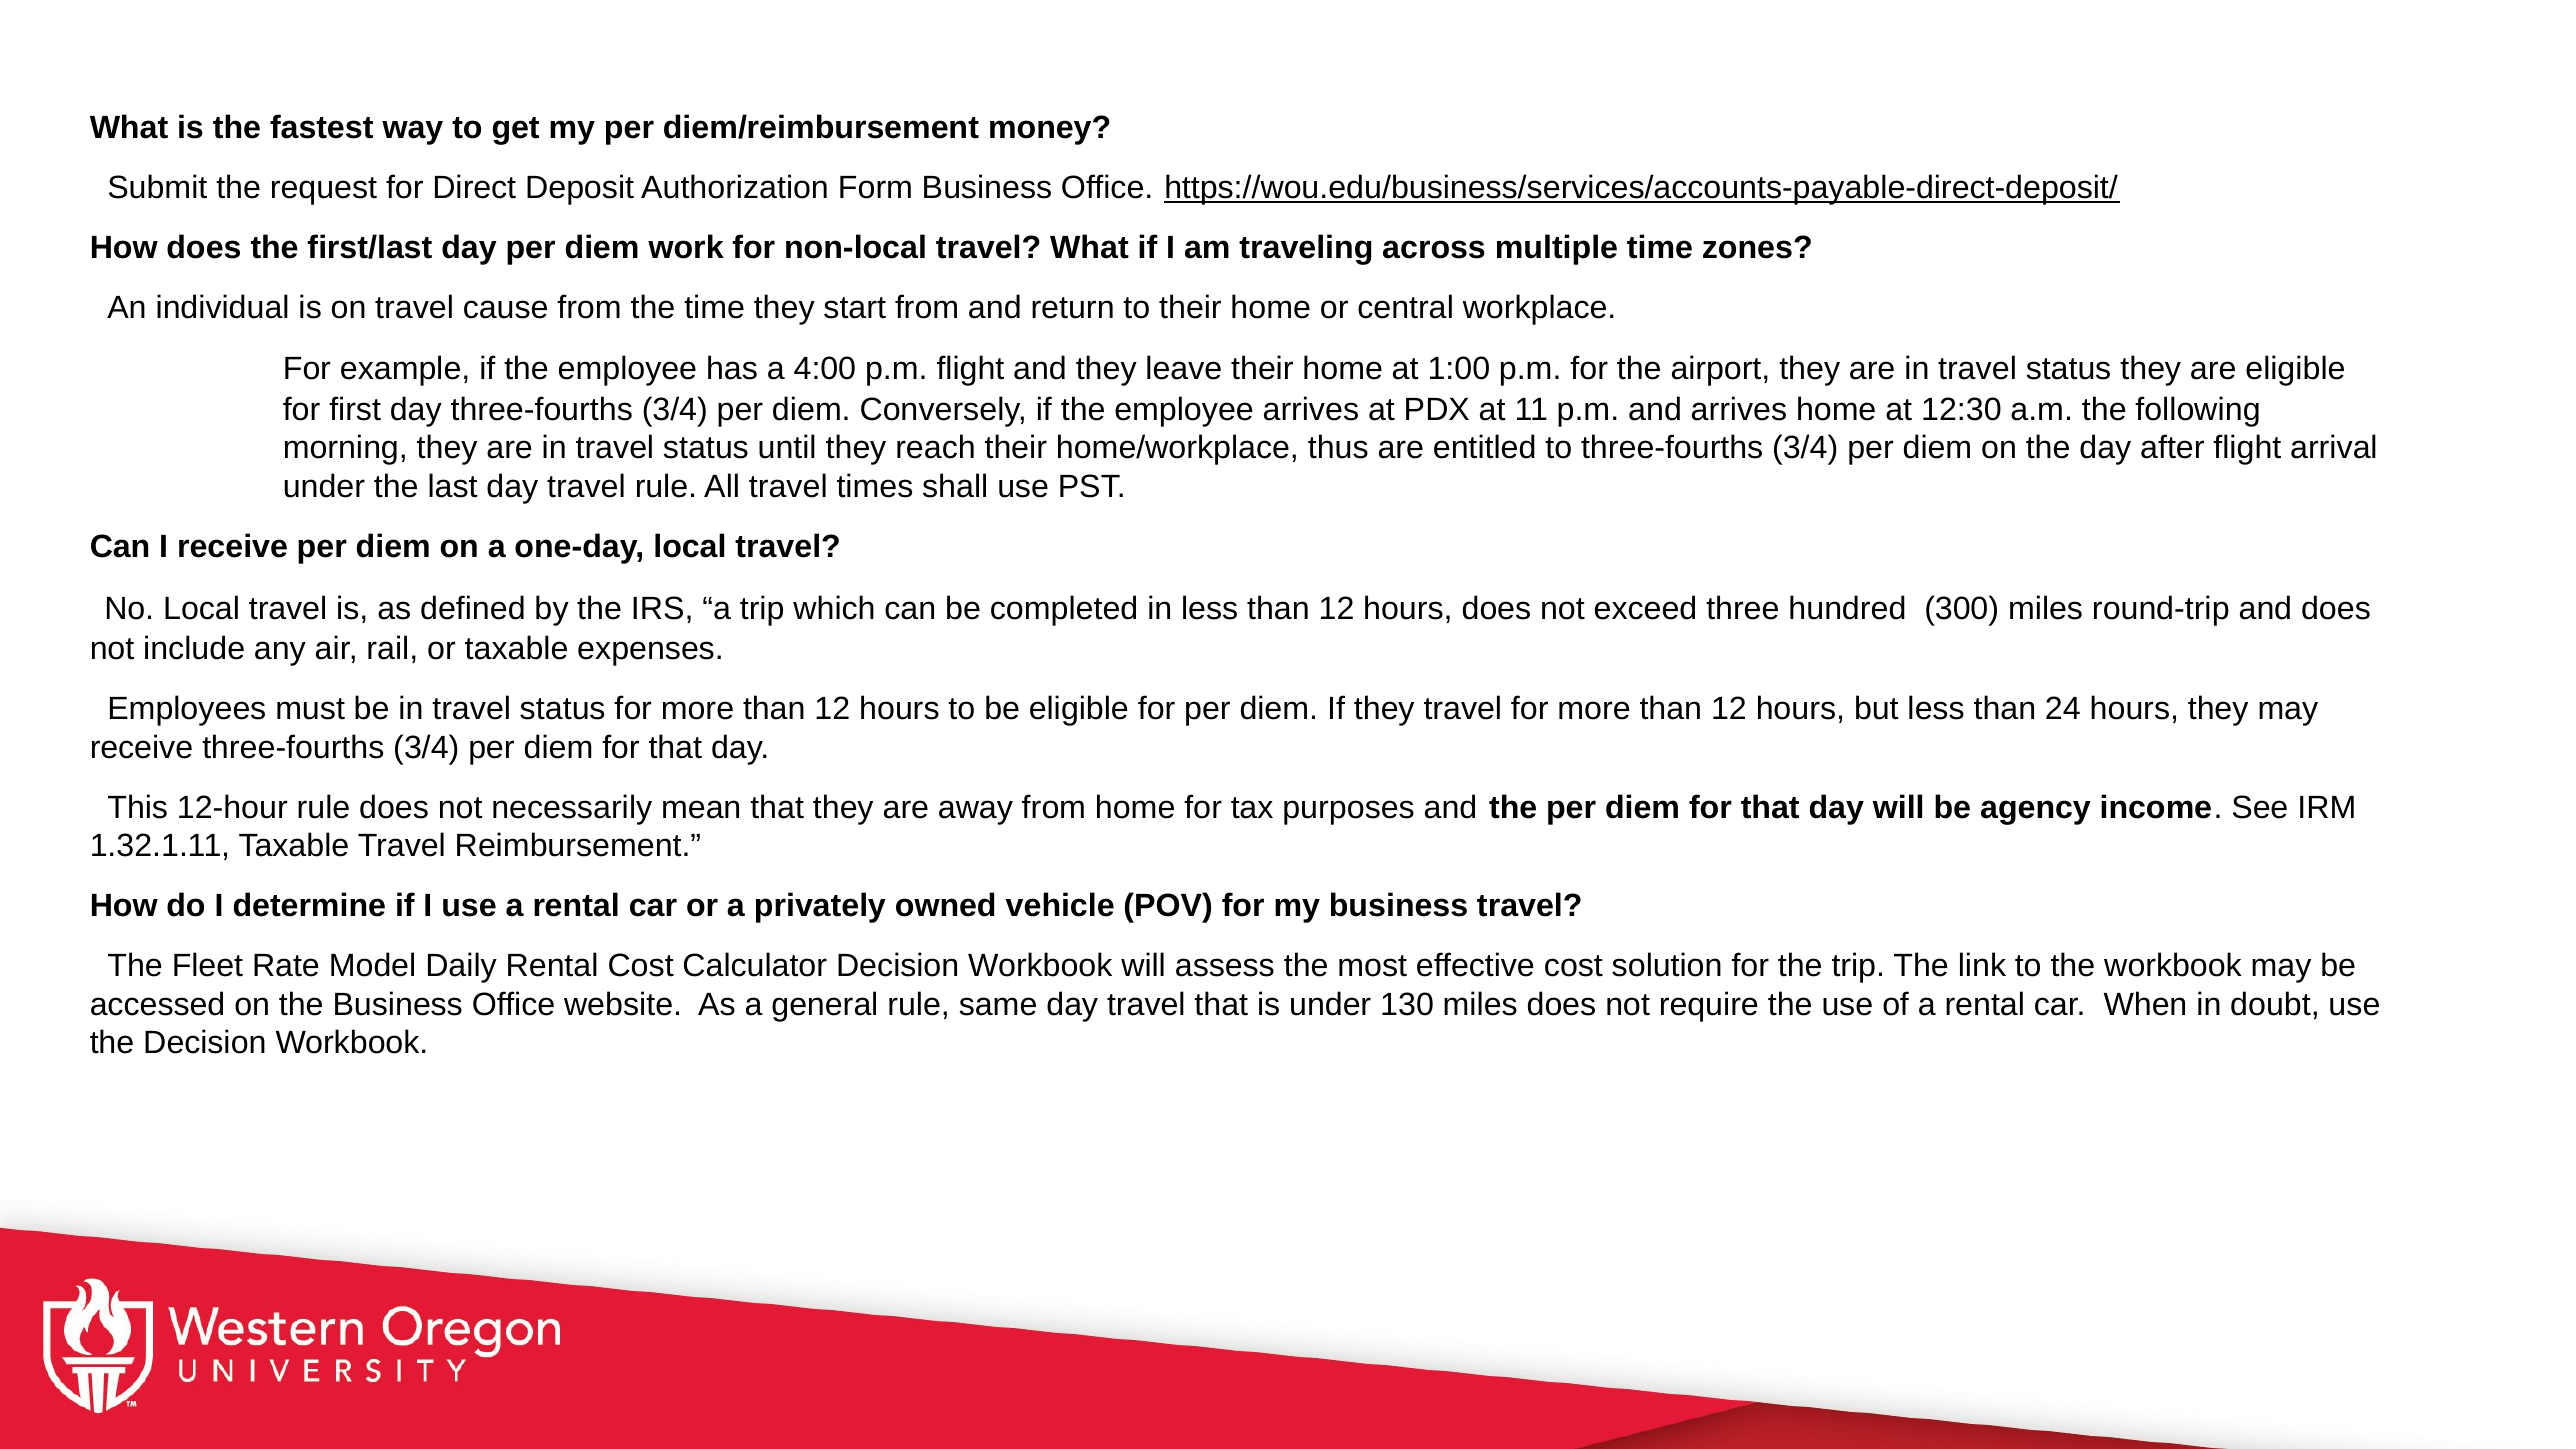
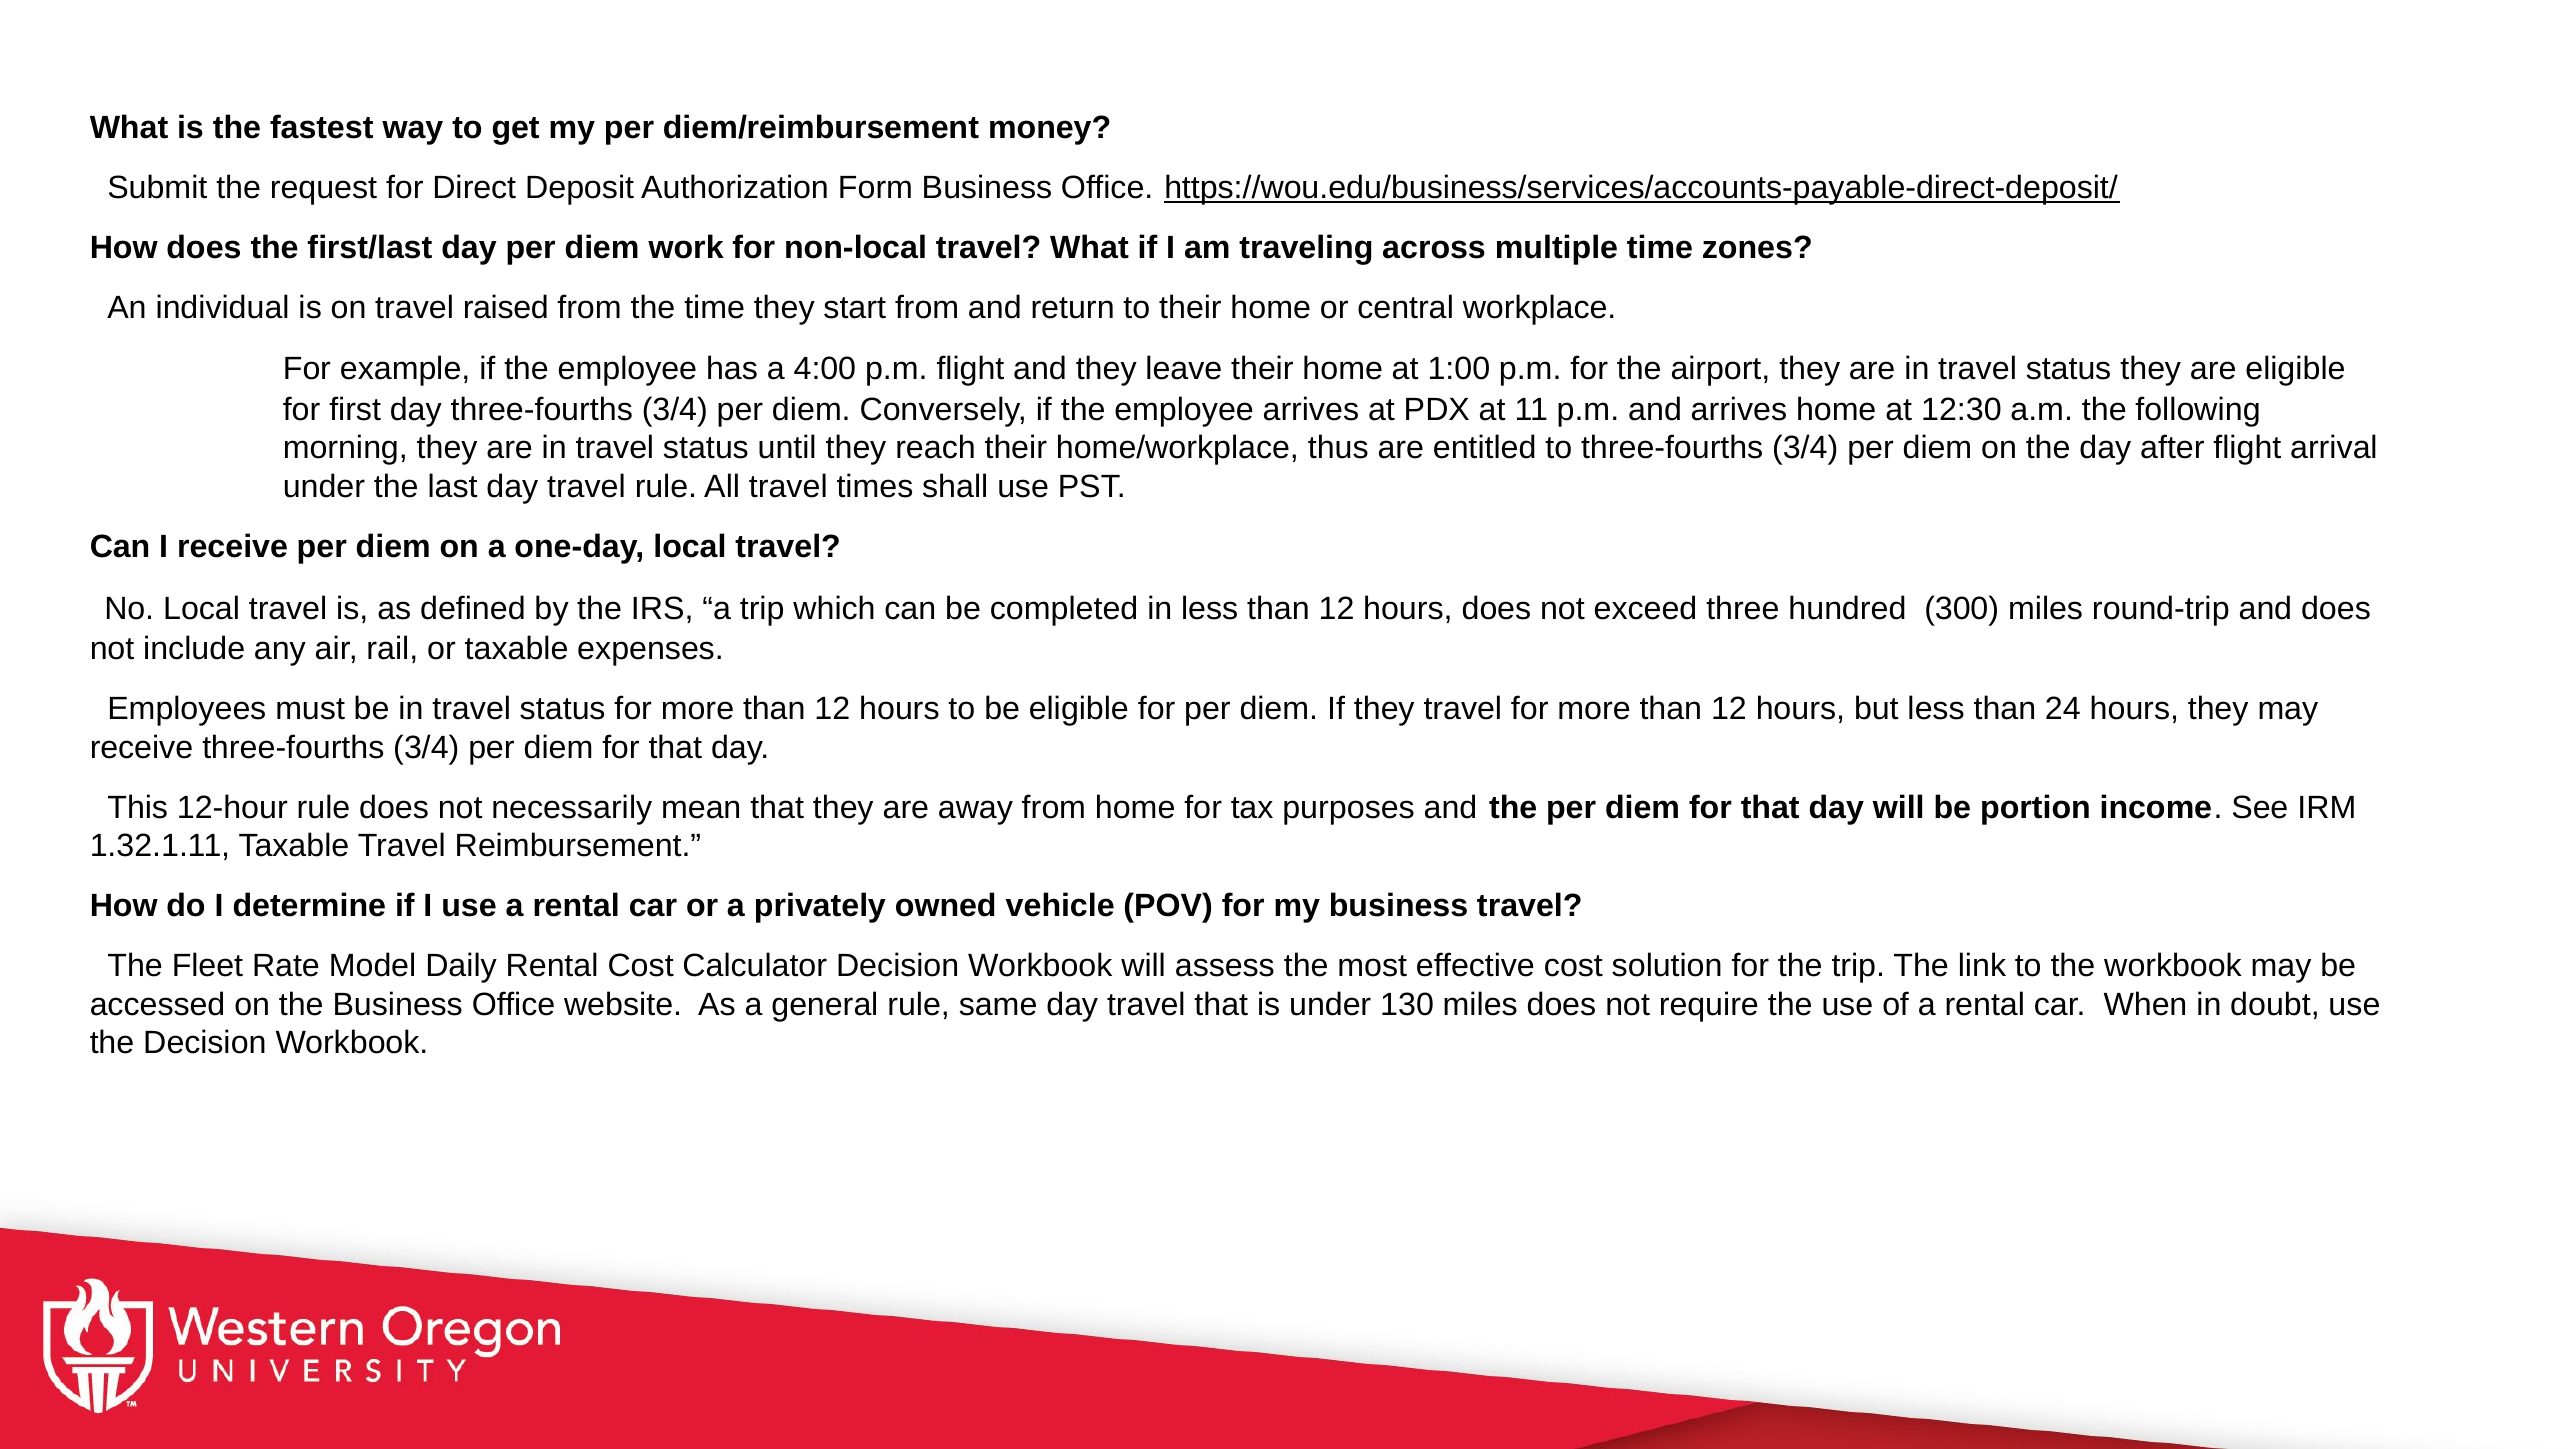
cause: cause -> raised
agency: agency -> portion
